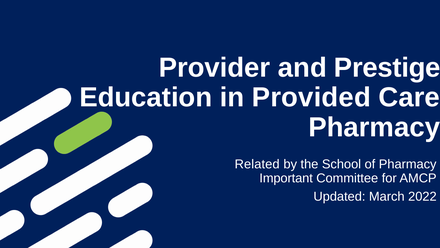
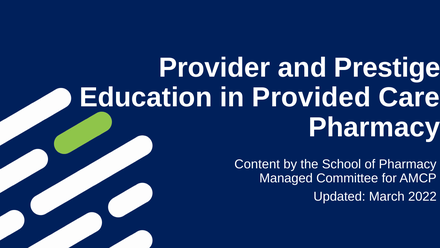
Related: Related -> Content
Important: Important -> Managed
